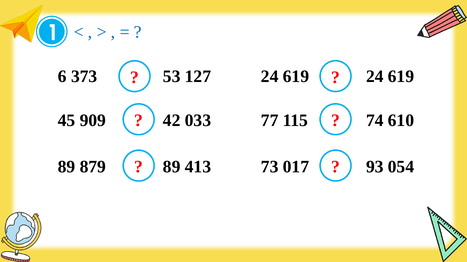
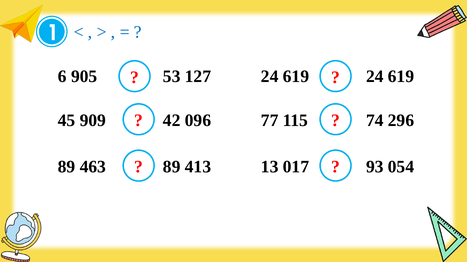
373: 373 -> 905
033: 033 -> 096
610: 610 -> 296
879: 879 -> 463
73: 73 -> 13
